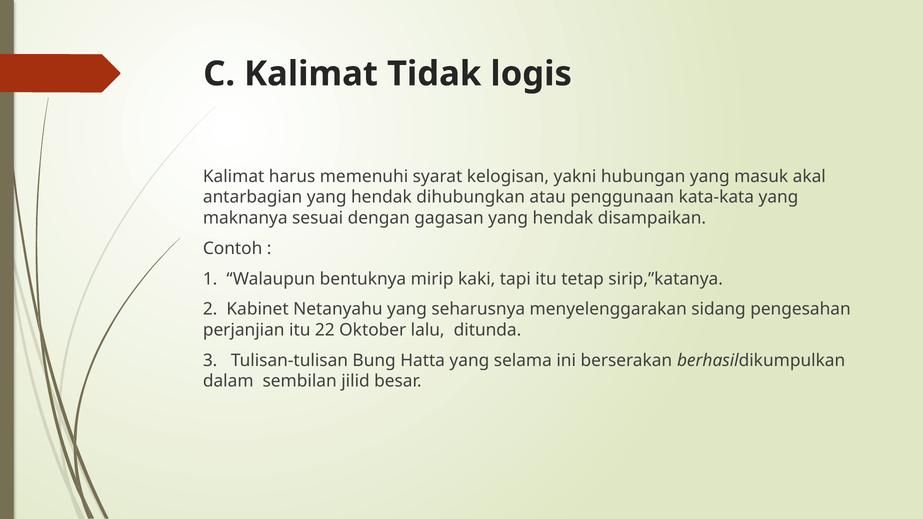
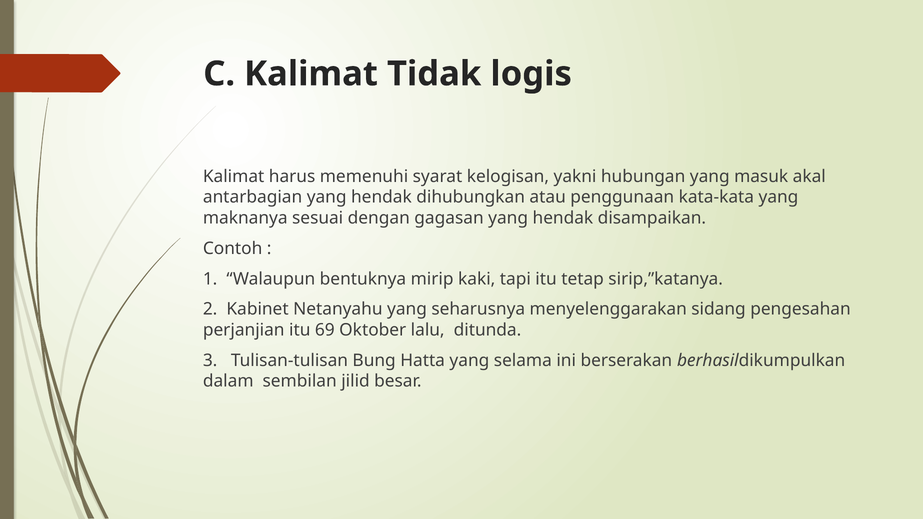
22: 22 -> 69
